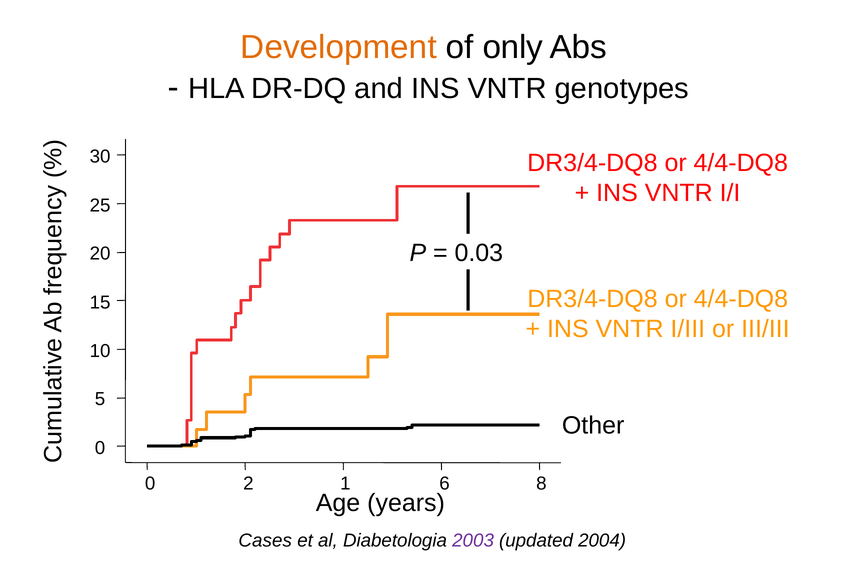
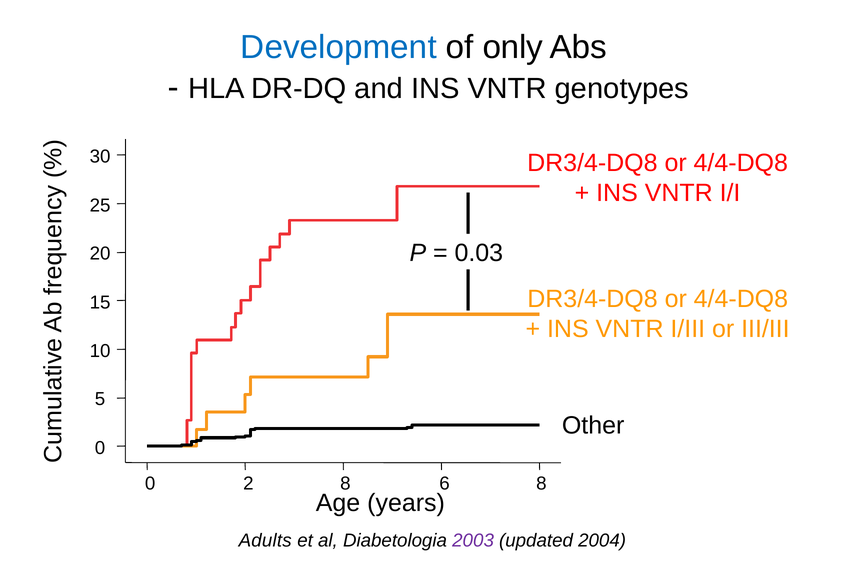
Development colour: orange -> blue
2 1: 1 -> 8
Cases: Cases -> Adults
